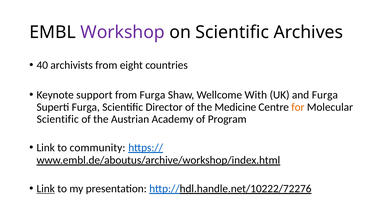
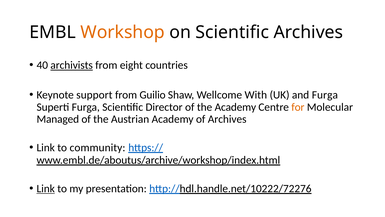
Workshop colour: purple -> orange
archivists underline: none -> present
from Furga: Furga -> Guilio
the Medicine: Medicine -> Academy
Scientific at (58, 119): Scientific -> Managed
of Program: Program -> Archives
